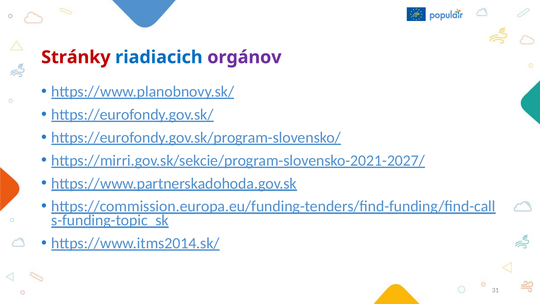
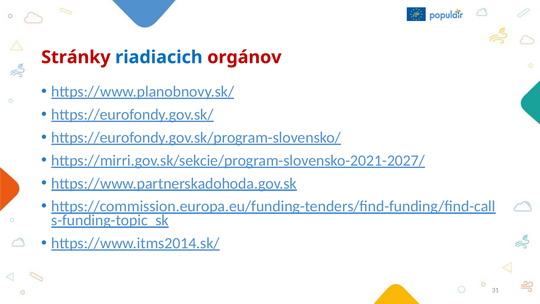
orgánov colour: purple -> red
